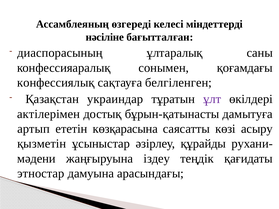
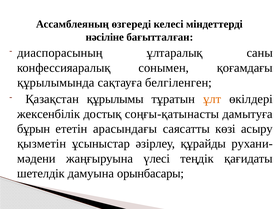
конфессиялық: конфессиялық -> құрылымында
украиндар: украиндар -> құрылымы
ұлт colour: purple -> orange
актілерімен: актілерімен -> жексенбілік
бұрын-қатынасты: бұрын-қатынасты -> соңғы-қатынасты
артып: артып -> бұрын
көзқарасына: көзқарасына -> арасындағы
іздеу: іздеу -> үлесі
этностар: этностар -> шетелдік
арасындағы: арасындағы -> орынбасары
